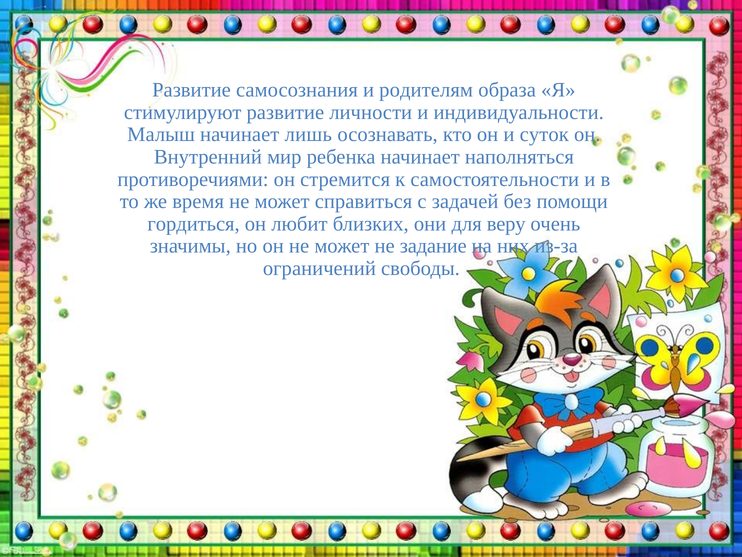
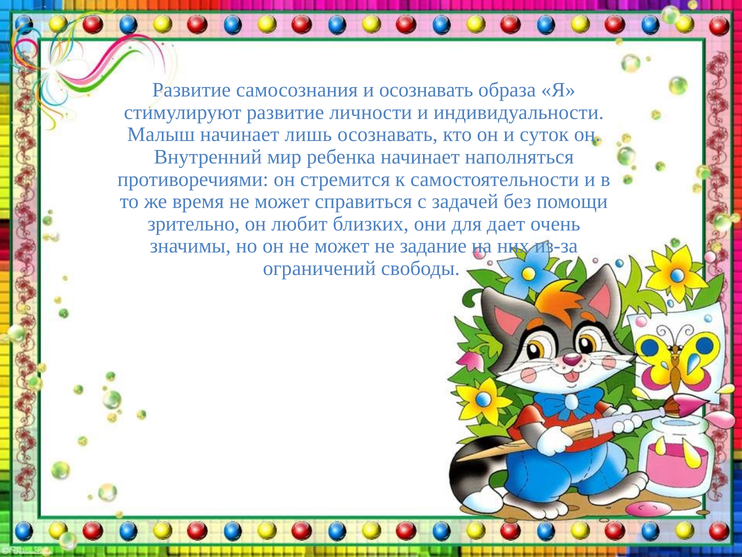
и родителям: родителям -> осознавать
гордиться: гордиться -> зрительно
веру: веру -> дает
